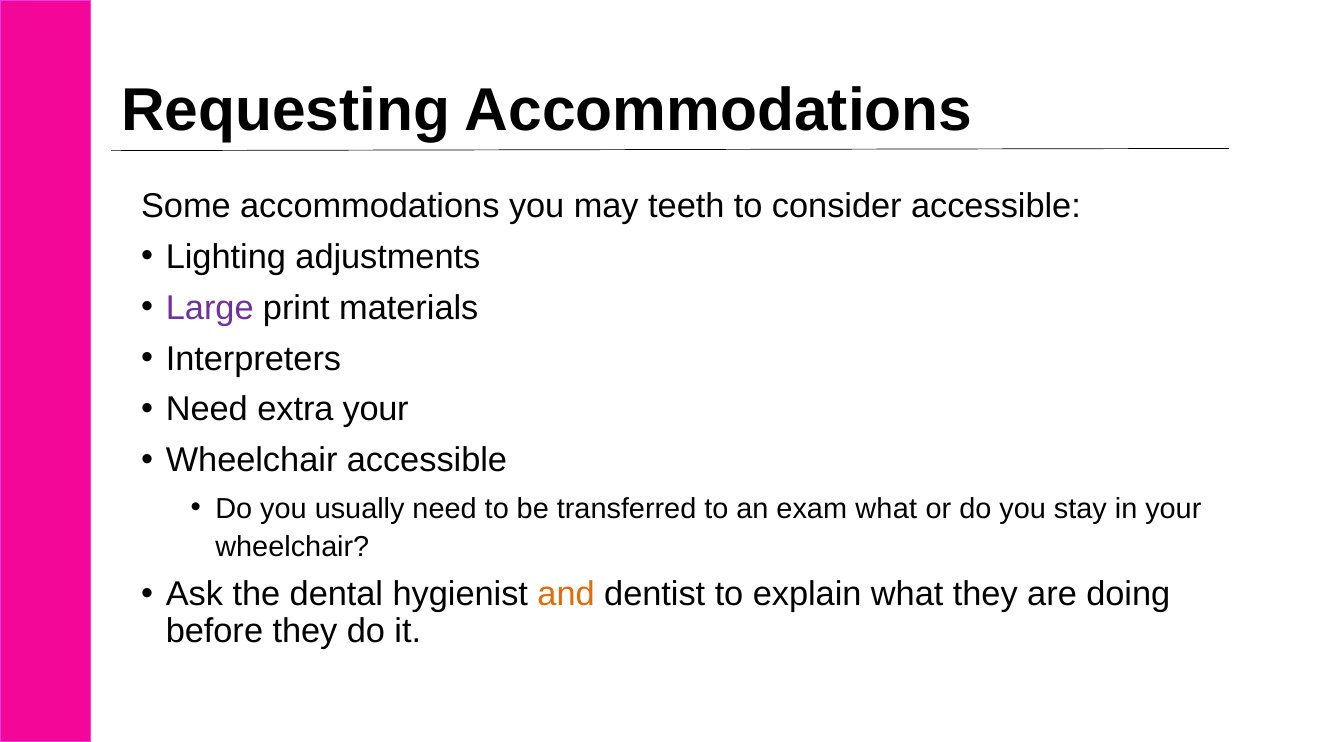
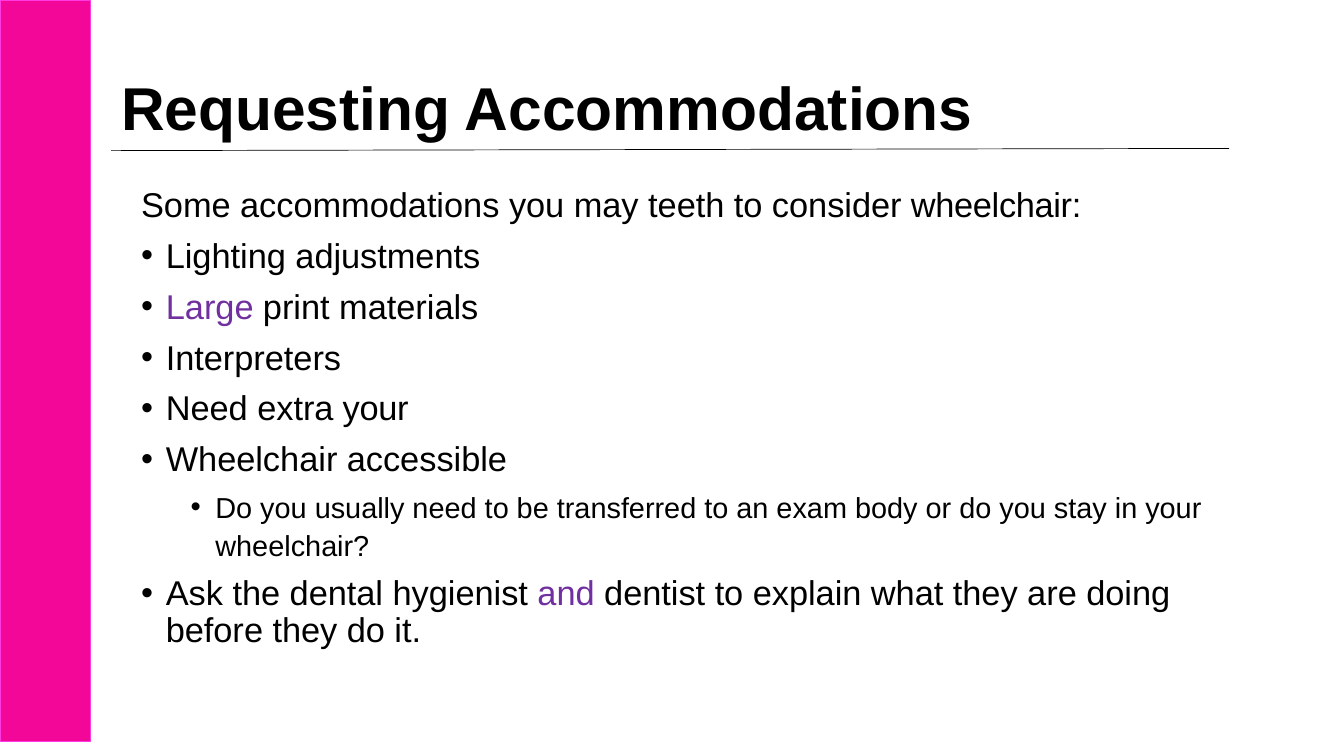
consider accessible: accessible -> wheelchair
exam what: what -> body
and colour: orange -> purple
